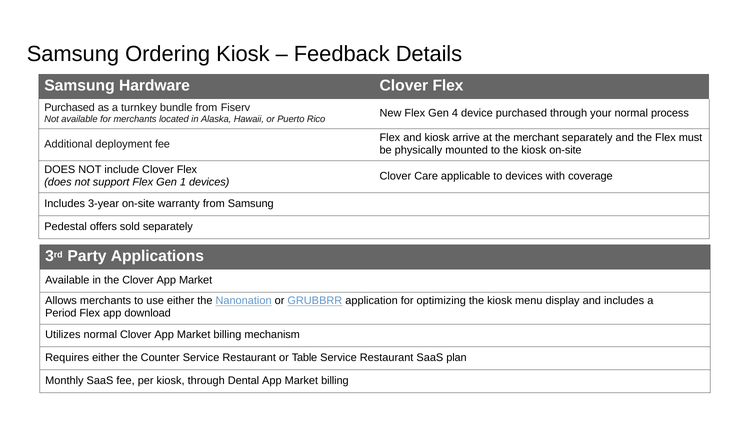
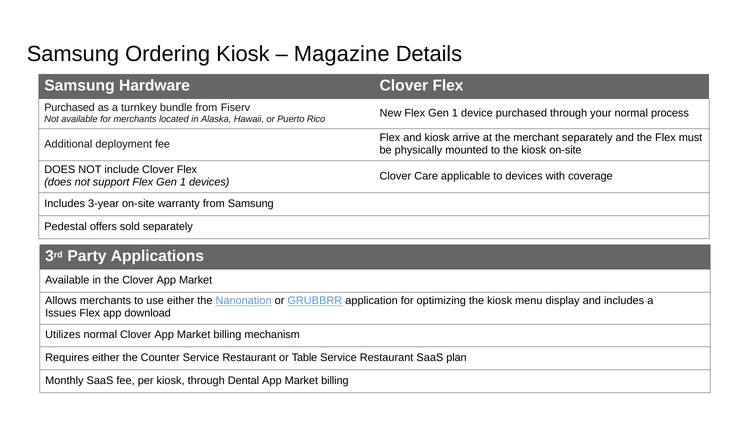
Feedback: Feedback -> Magazine
New Flex Gen 4: 4 -> 1
Period: Period -> Issues
